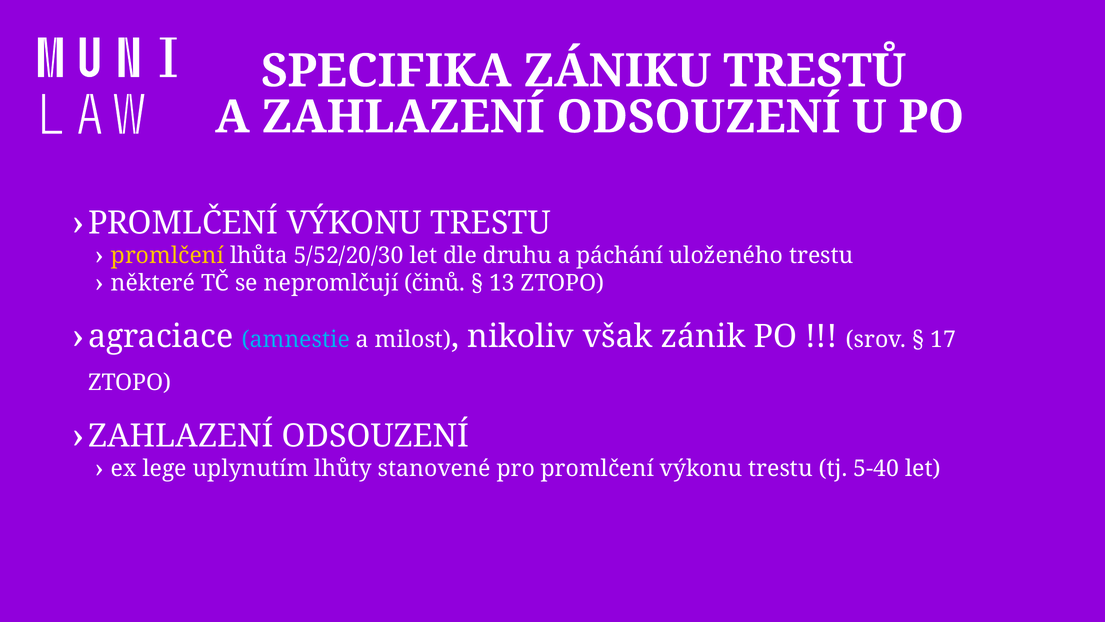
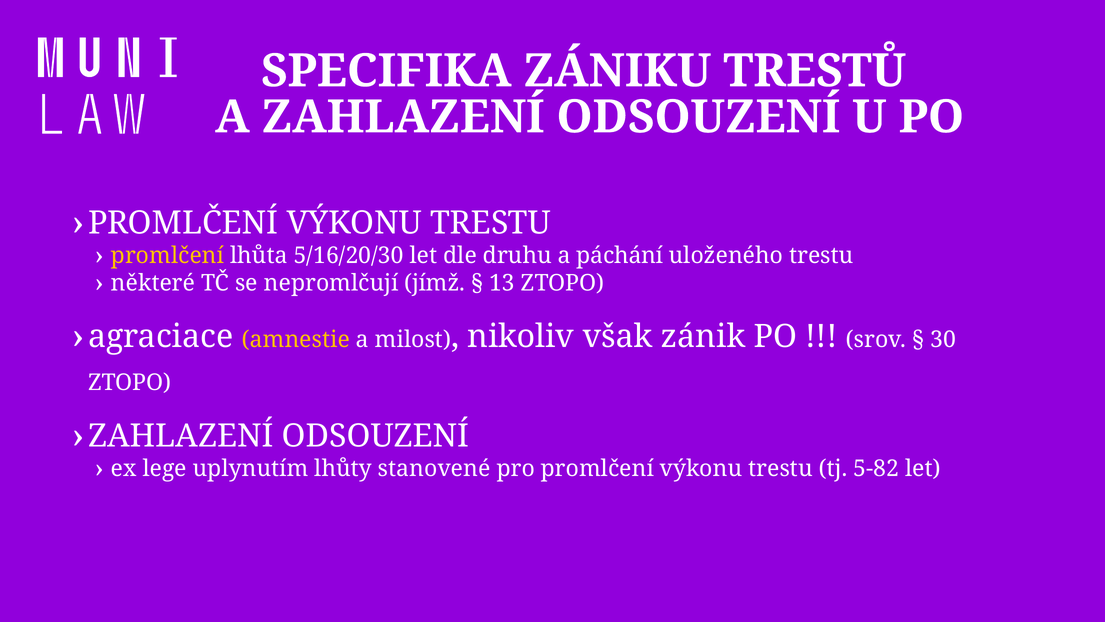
5/52/20/30: 5/52/20/30 -> 5/16/20/30
činů: činů -> jímž
amnestie colour: light blue -> yellow
17: 17 -> 30
5-40: 5-40 -> 5-82
